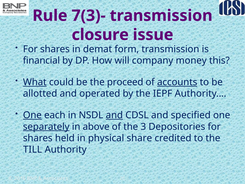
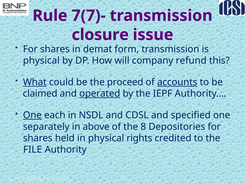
7(3)-: 7(3)- -> 7(7)-
financial at (41, 60): financial -> physical
money: money -> refund
allotted: allotted -> claimed
operated underline: none -> present
and at (114, 115) underline: present -> none
separately underline: present -> none
3: 3 -> 8
share: share -> rights
TILL: TILL -> FILE
